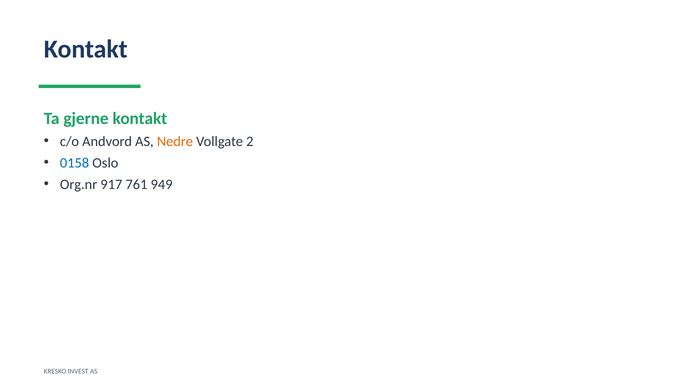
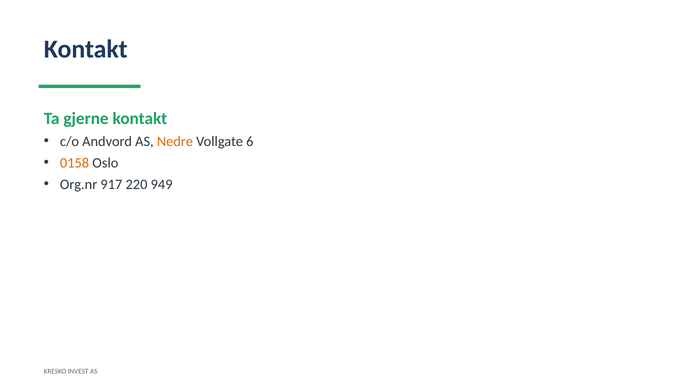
2: 2 -> 6
0158 colour: blue -> orange
761: 761 -> 220
